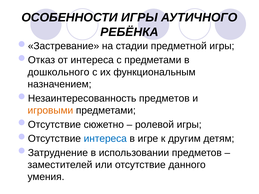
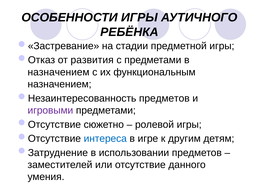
от интереса: интереса -> развития
дошкольного at (58, 72): дошкольного -> назначением
игровыми colour: orange -> purple
